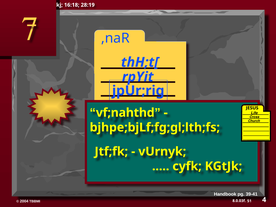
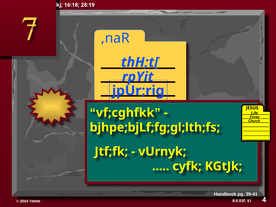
vf;nahthd: vf;nahthd -> vf;cghfkk
